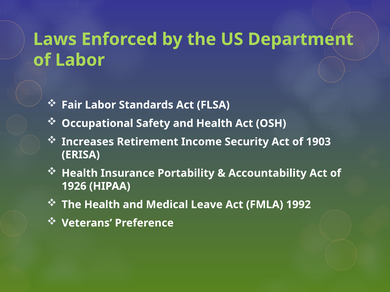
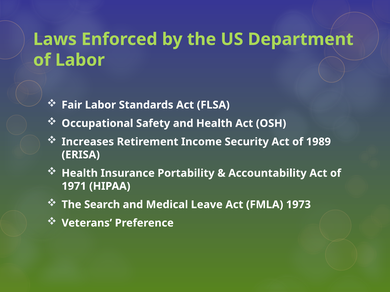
1903: 1903 -> 1989
1926: 1926 -> 1971
The Health: Health -> Search
1992: 1992 -> 1973
